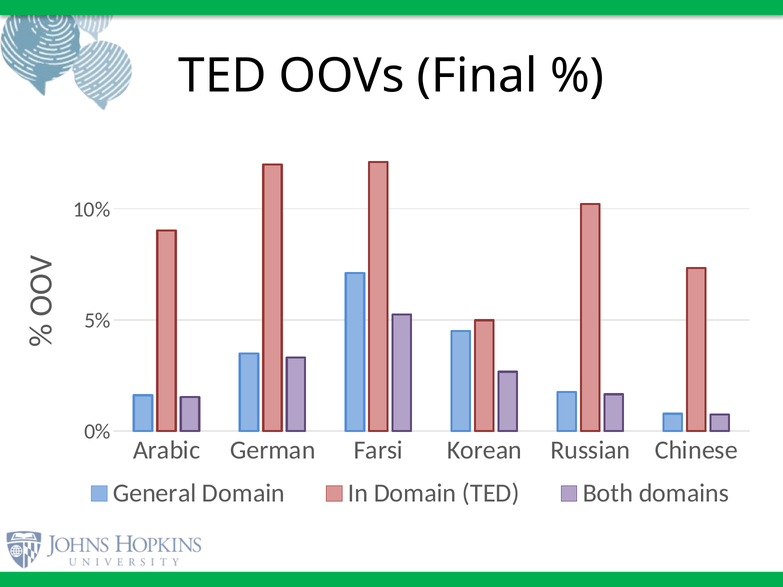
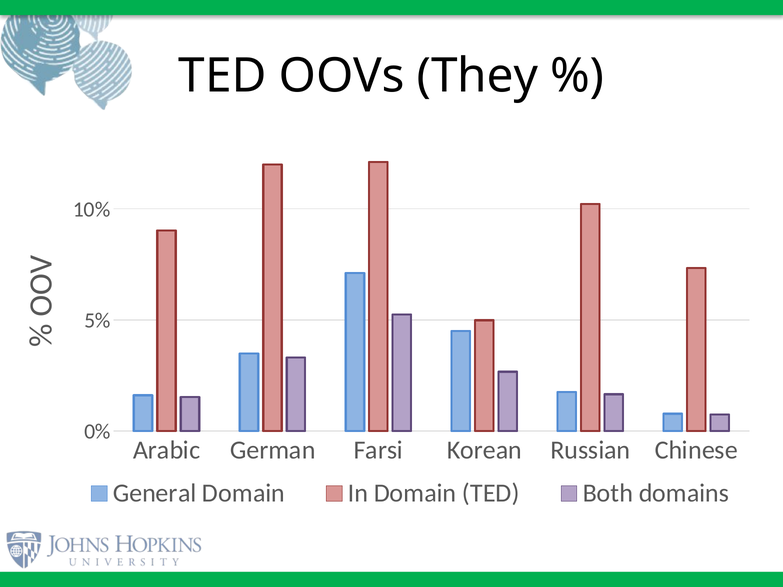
Final: Final -> They
